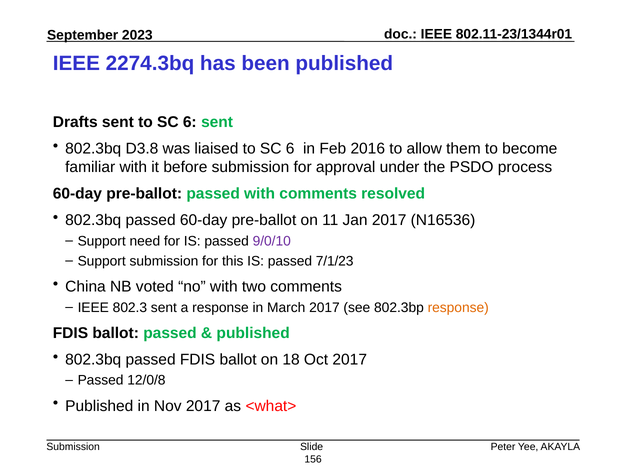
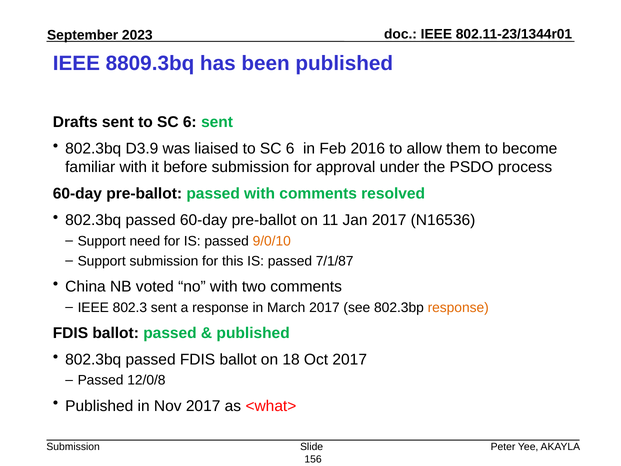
2274.3bq: 2274.3bq -> 8809.3bq
D3.8: D3.8 -> D3.9
9/0/10 colour: purple -> orange
7/1/23: 7/1/23 -> 7/1/87
